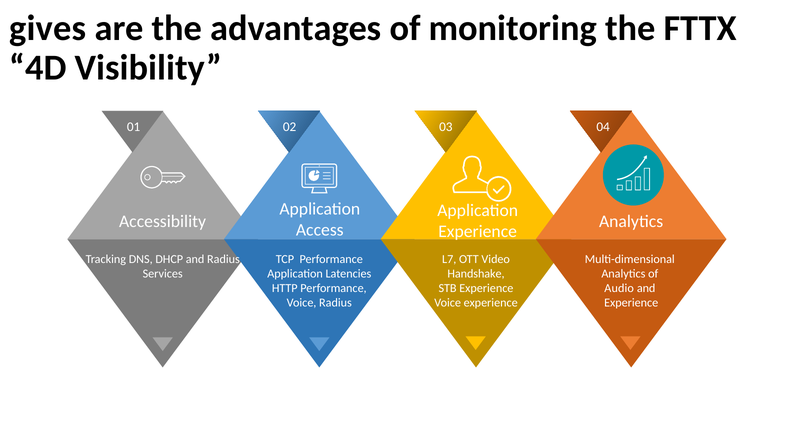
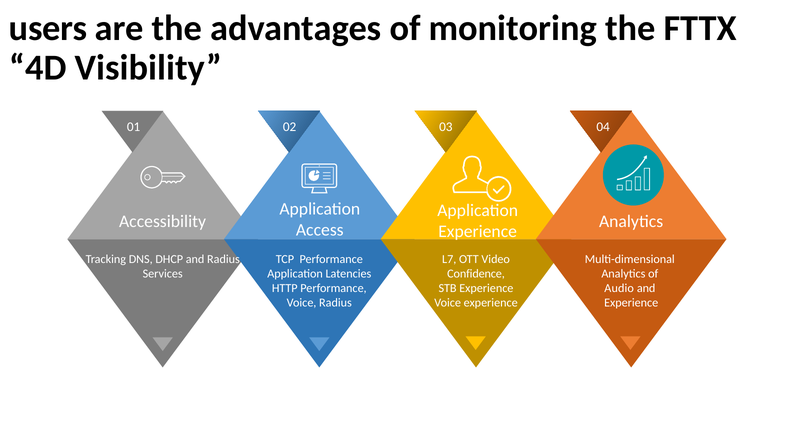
gives: gives -> users
Handshake: Handshake -> Confidence
